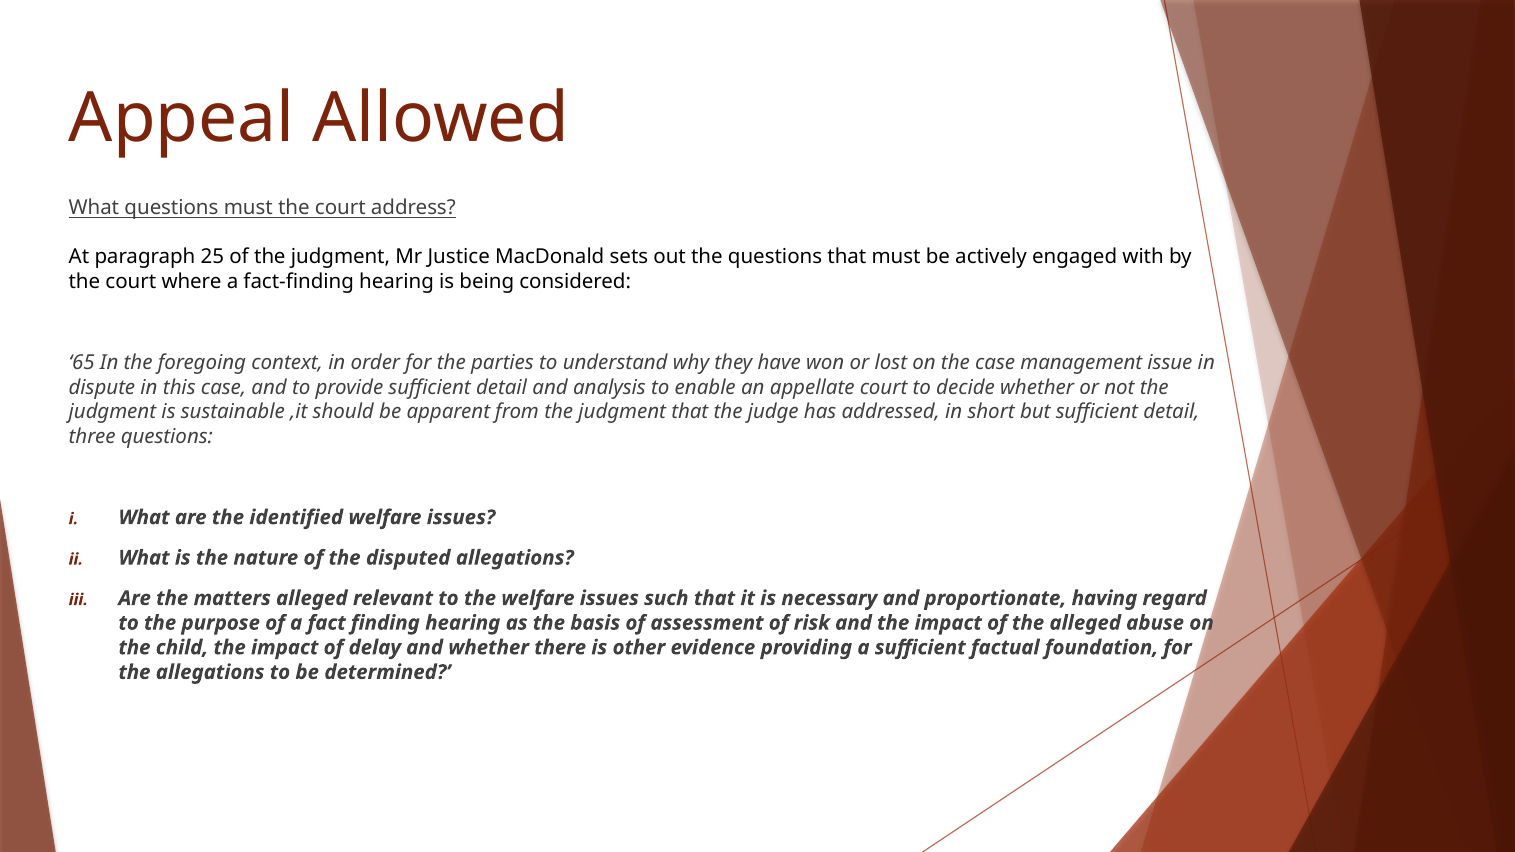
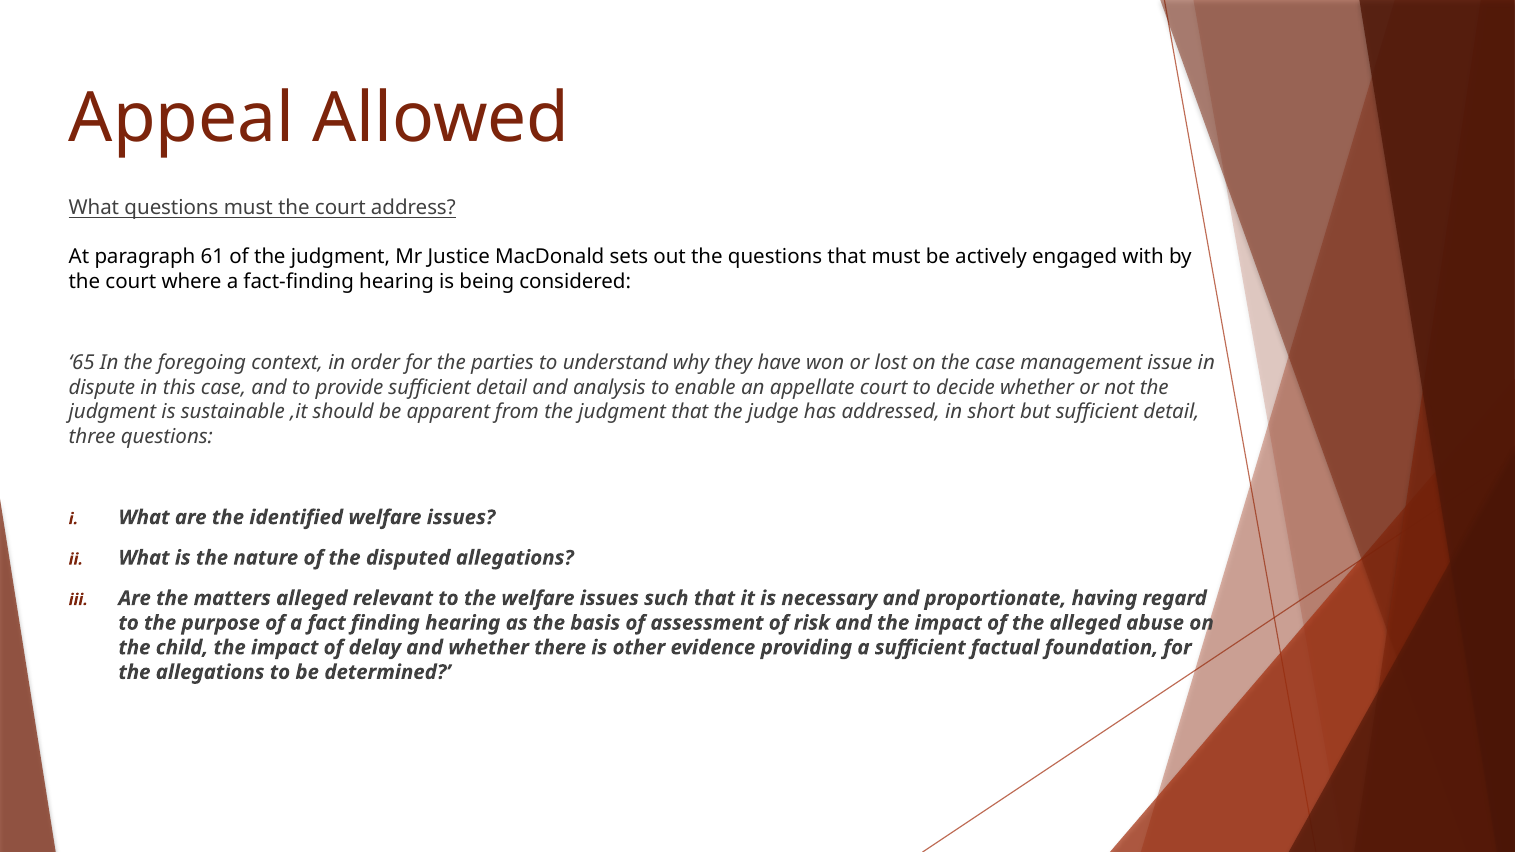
25: 25 -> 61
